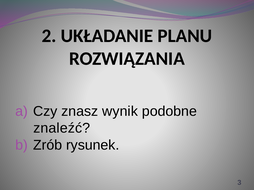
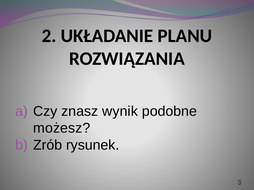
znaleźć: znaleźć -> możesz
